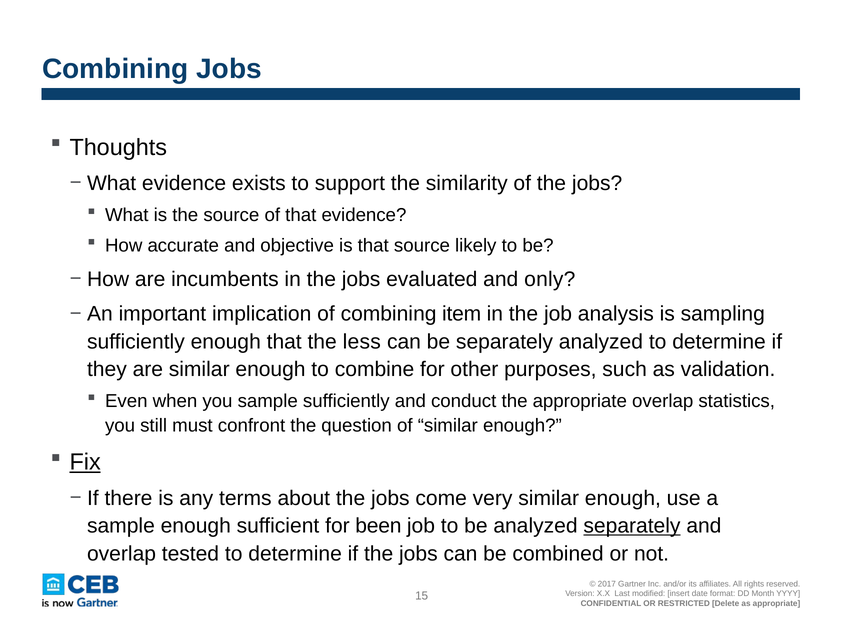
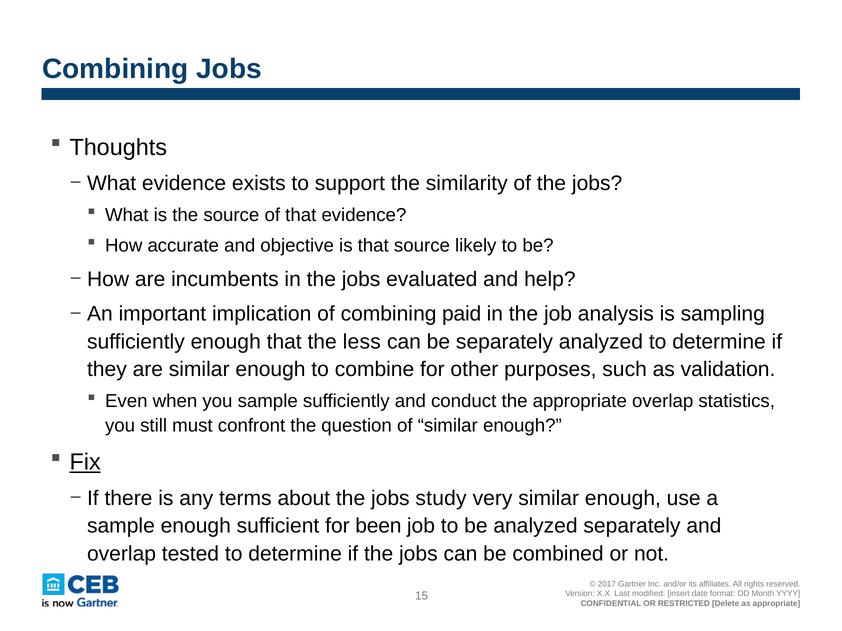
only: only -> help
item: item -> paid
come: come -> study
separately at (632, 526) underline: present -> none
